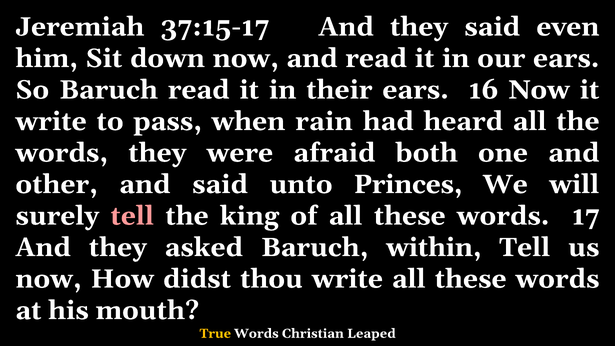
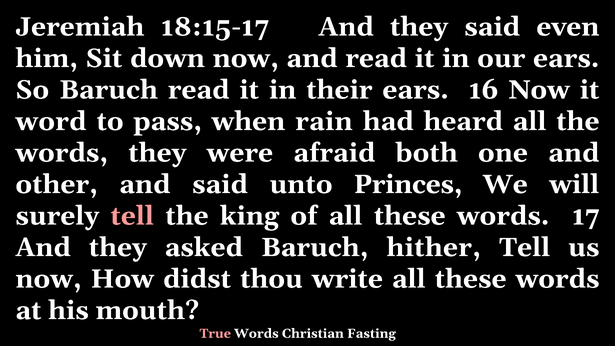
37:15-17: 37:15-17 -> 18:15-17
write at (51, 121): write -> word
within: within -> hither
True colour: yellow -> pink
Leaped: Leaped -> Fasting
